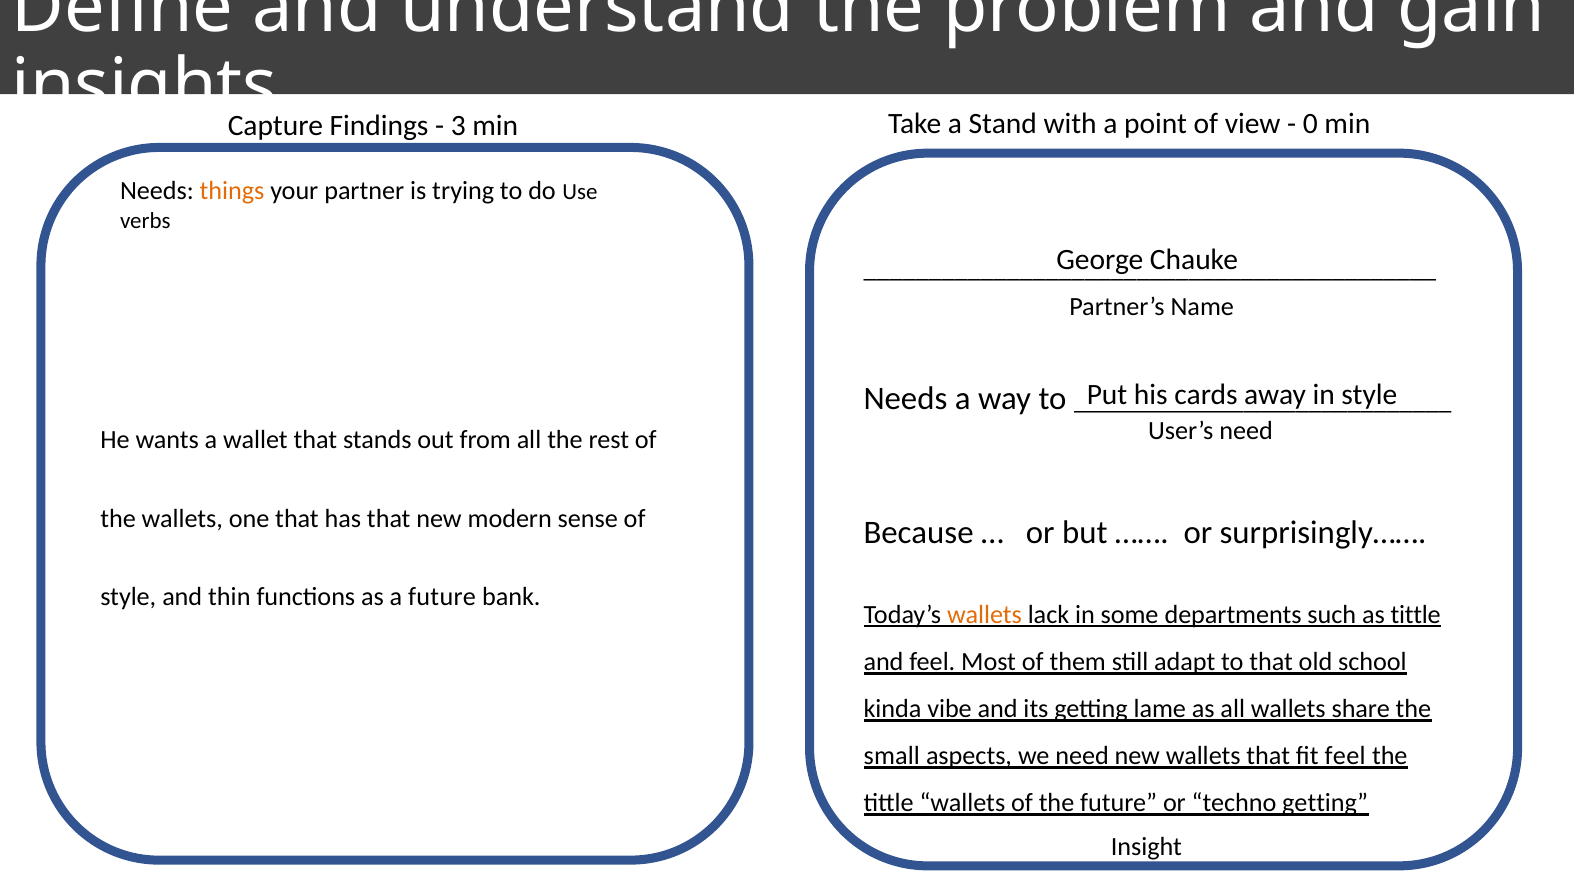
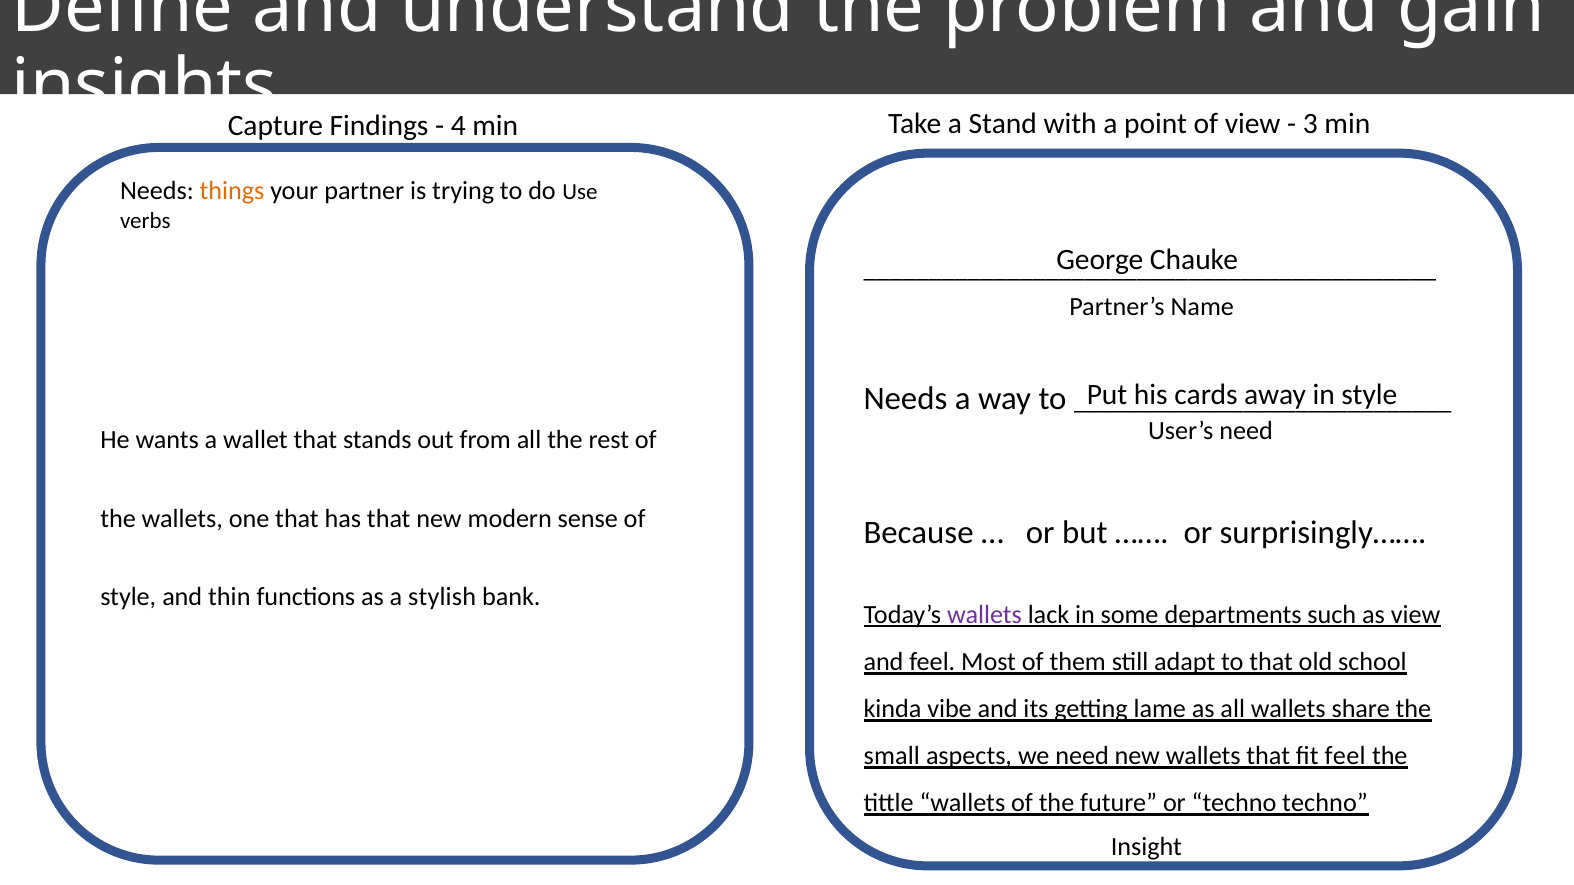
3: 3 -> 4
0: 0 -> 3
a future: future -> stylish
wallets at (984, 615) colour: orange -> purple
as tittle: tittle -> view
techno getting: getting -> techno
